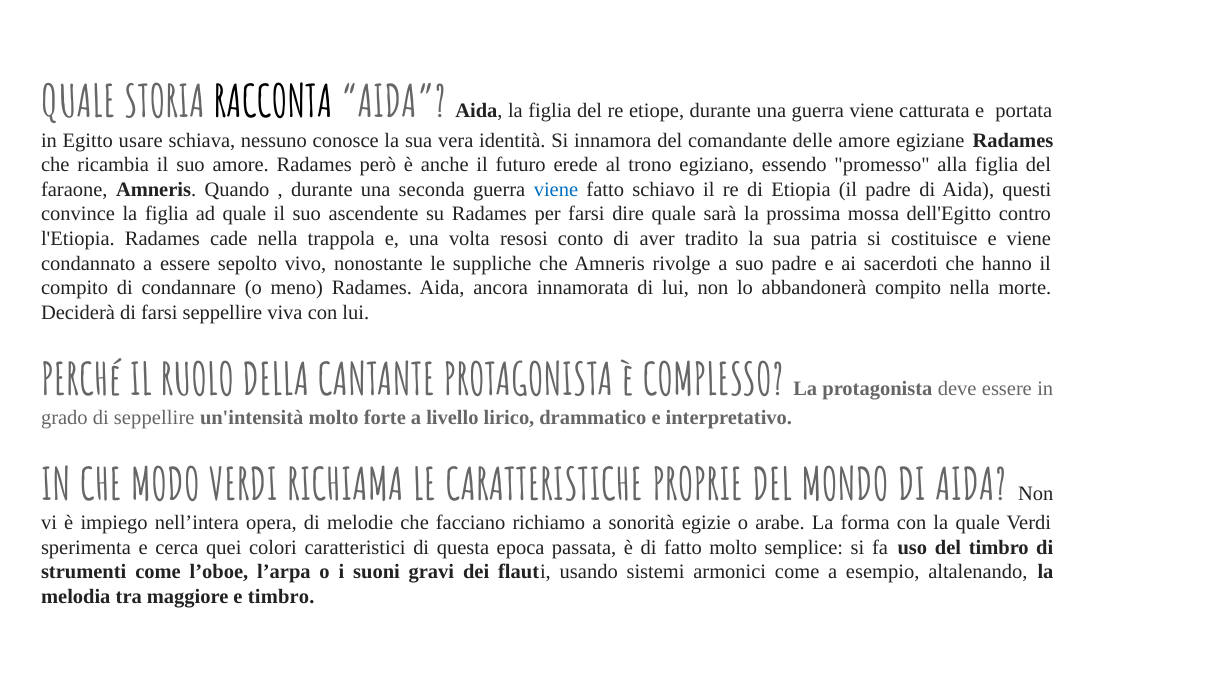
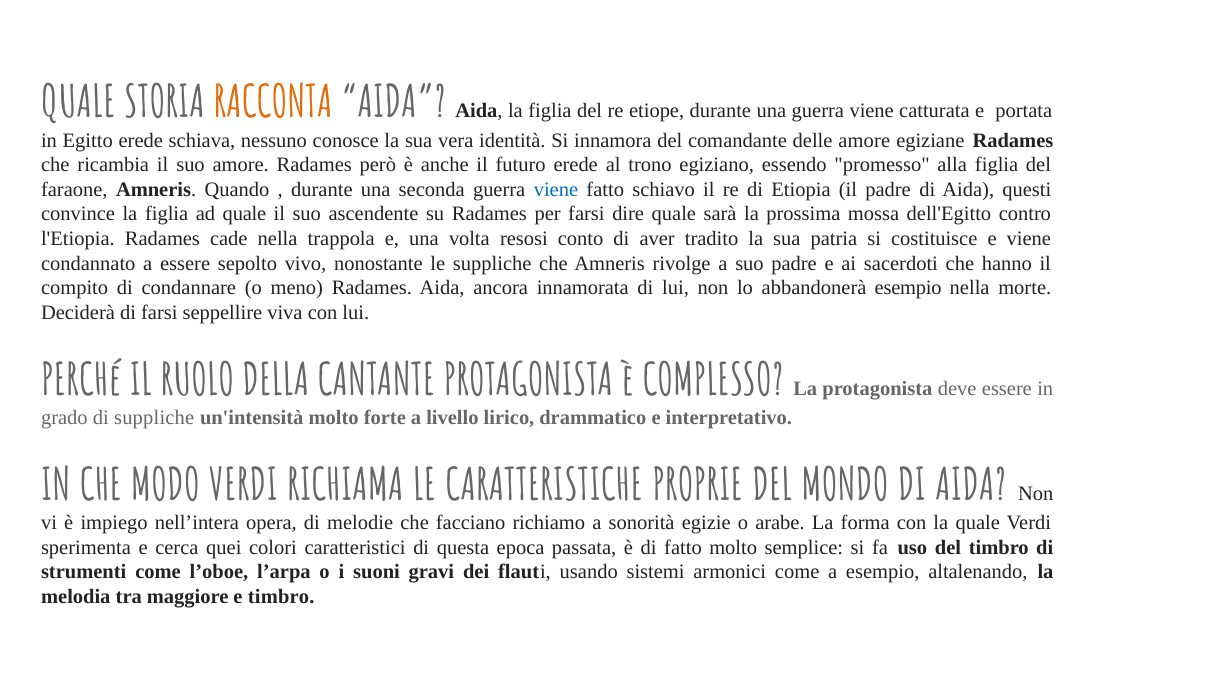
RACCONTA colour: black -> orange
Egitto usare: usare -> erede
abbandonerà compito: compito -> esempio
di seppellire: seppellire -> suppliche
